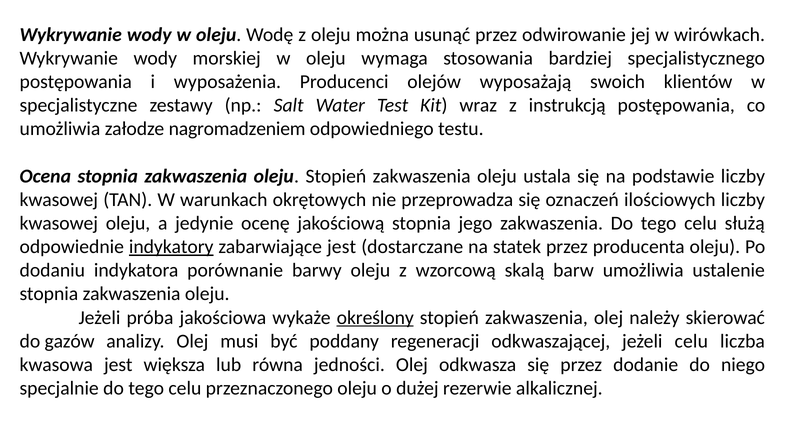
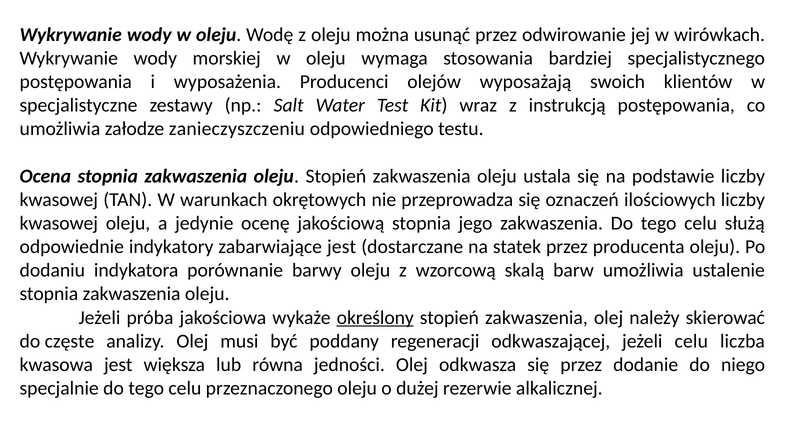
nagromadzeniem: nagromadzeniem -> zanieczyszczeniu
indykatory underline: present -> none
gazów: gazów -> częste
